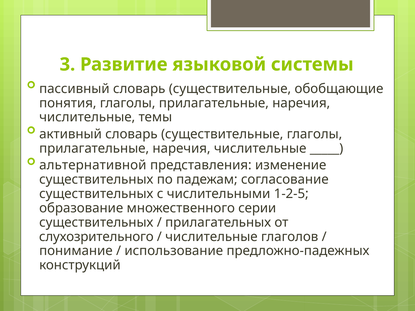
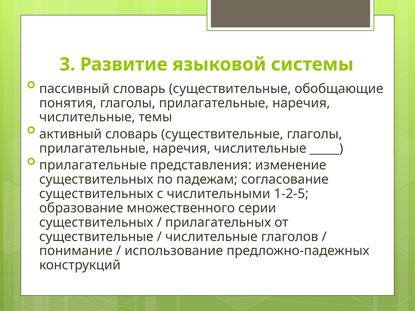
альтернативной at (93, 165): альтернативной -> прилагательные
слухозрительного at (96, 237): слухозрительного -> существительные
